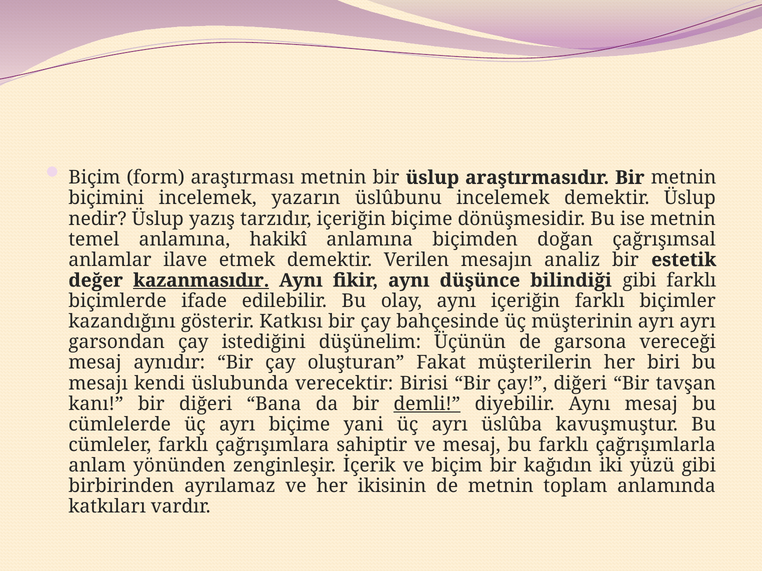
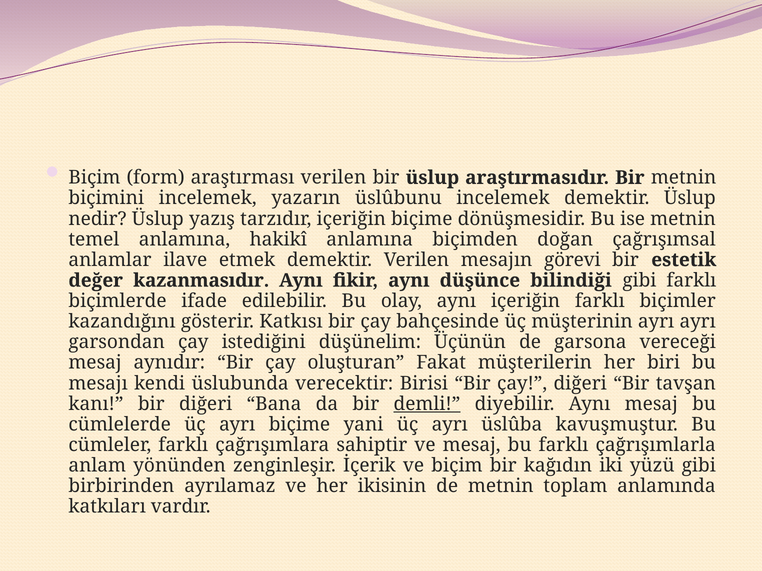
araştırması metnin: metnin -> verilen
analiz: analiz -> görevi
kazanmasıdır underline: present -> none
